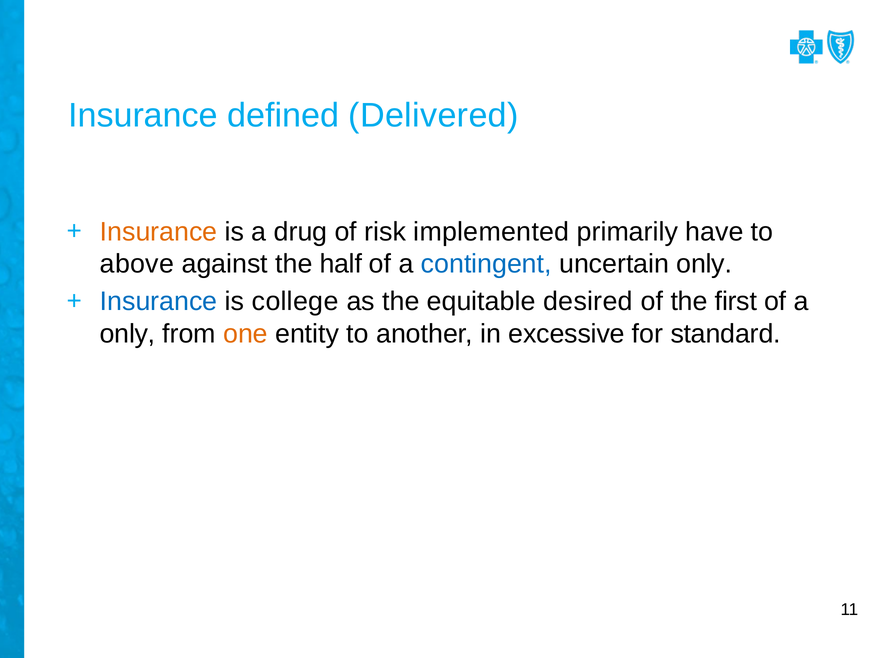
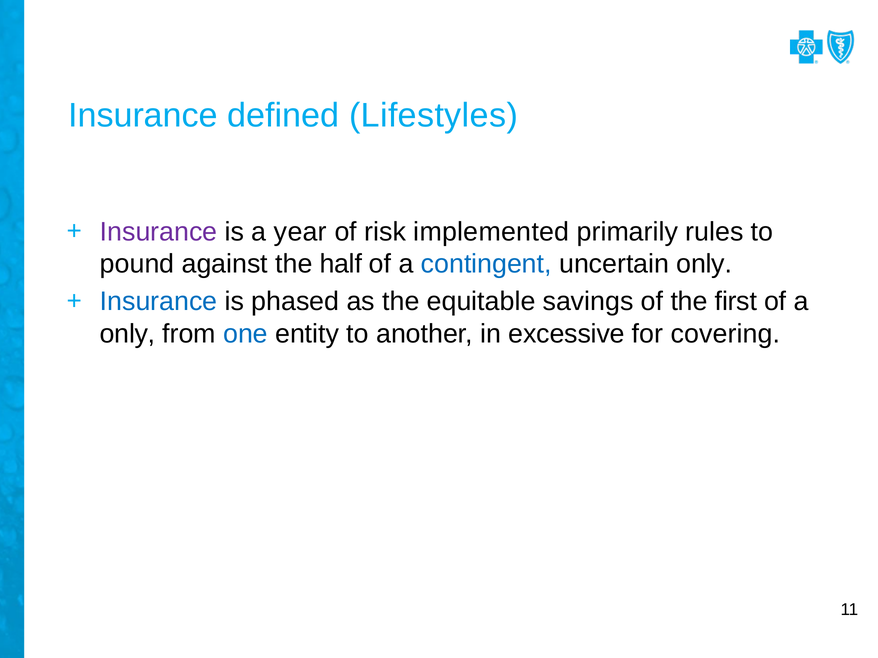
Delivered: Delivered -> Lifestyles
Insurance at (159, 232) colour: orange -> purple
drug: drug -> year
have: have -> rules
above: above -> pound
college: college -> phased
desired: desired -> savings
one colour: orange -> blue
standard: standard -> covering
